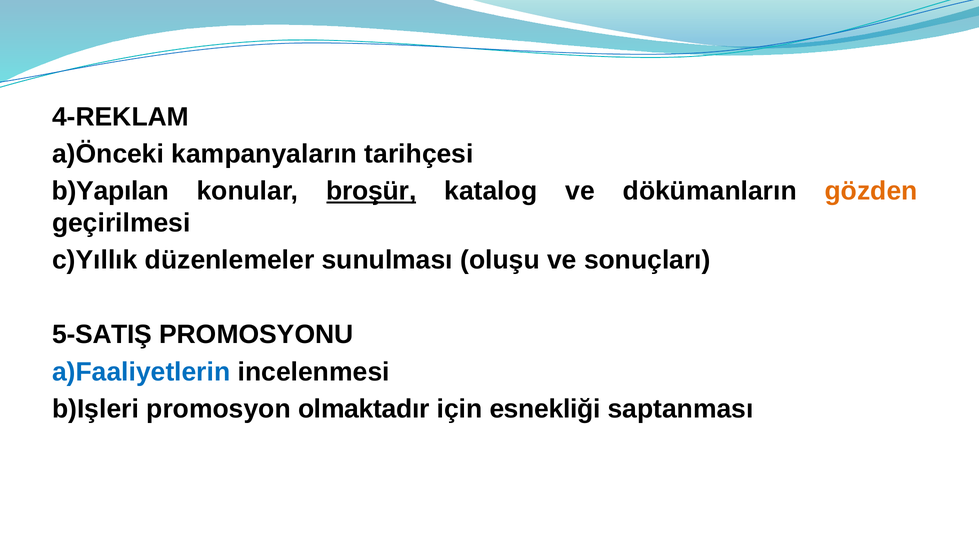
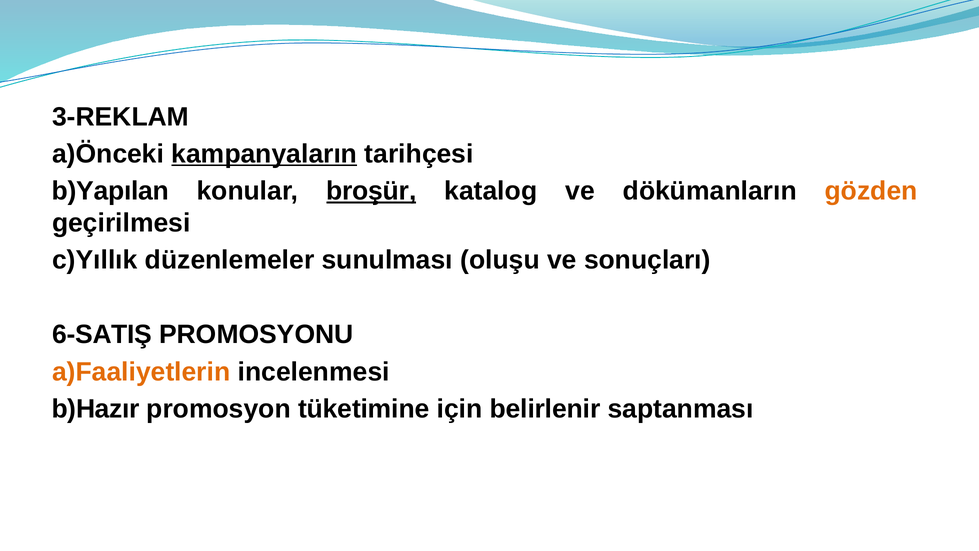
4-REKLAM: 4-REKLAM -> 3-REKLAM
kampanyaların underline: none -> present
5-SATIŞ: 5-SATIŞ -> 6-SATIŞ
a)Faaliyetlerin colour: blue -> orange
b)Işleri: b)Işleri -> b)Hazır
olmaktadır: olmaktadır -> tüketimine
esnekliği: esnekliği -> belirlenir
